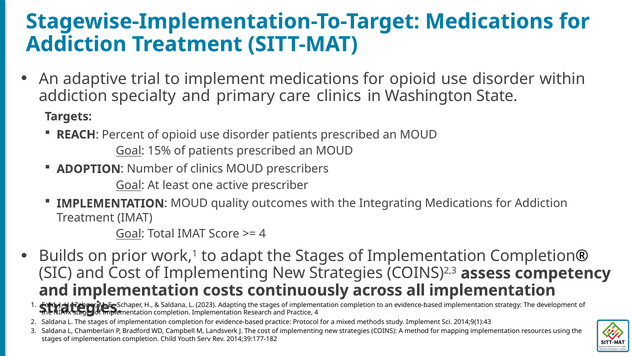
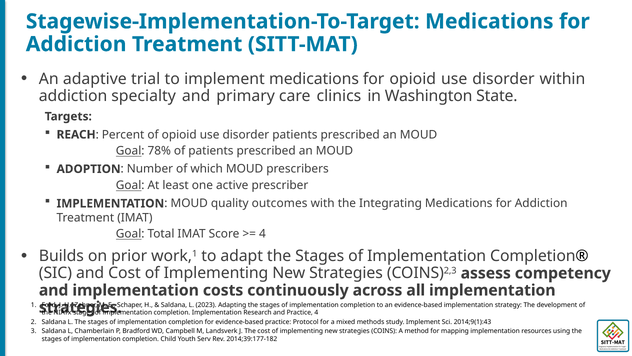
15%: 15% -> 78%
of clinics: clinics -> which
